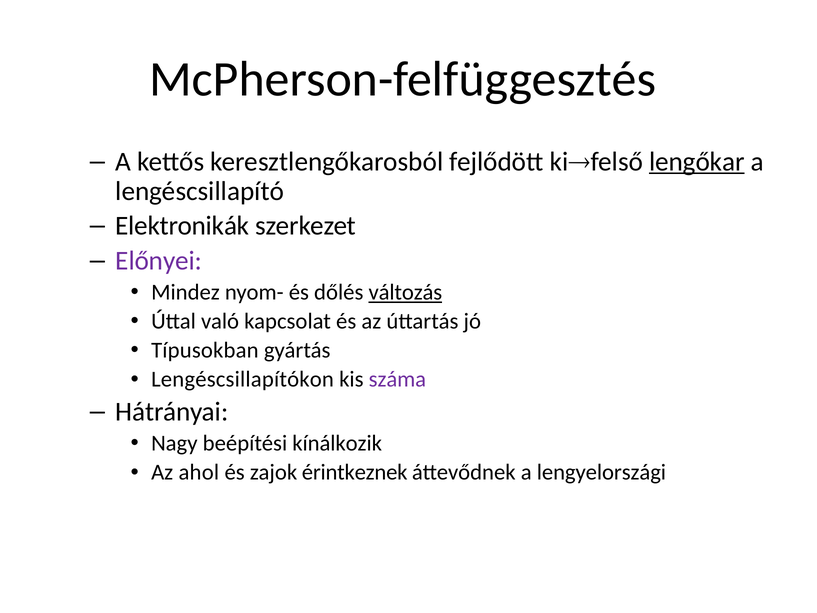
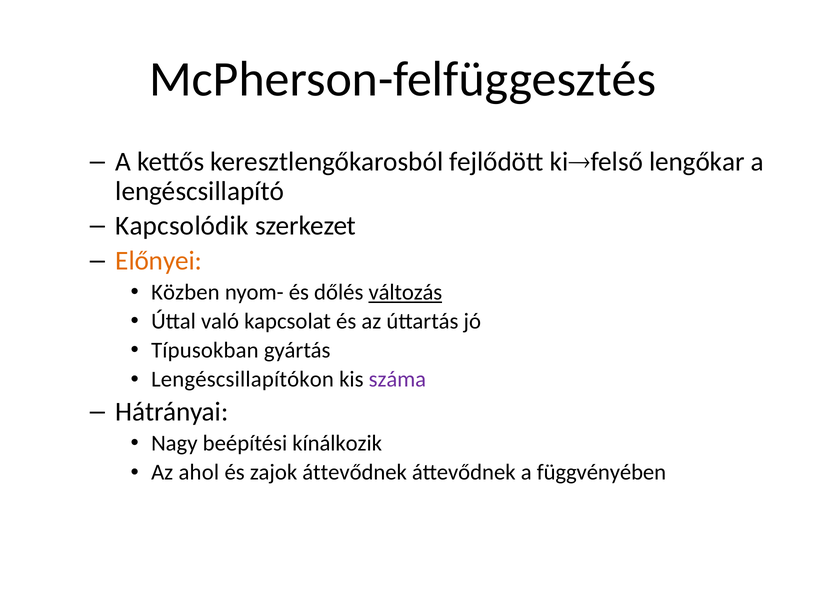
lengőkar underline: present -> none
Elektronikák: Elektronikák -> Kapcsolódik
Előnyei colour: purple -> orange
Mindez: Mindez -> Közben
zajok érintkeznek: érintkeznek -> áttevődnek
lengyelországi: lengyelországi -> függvényében
